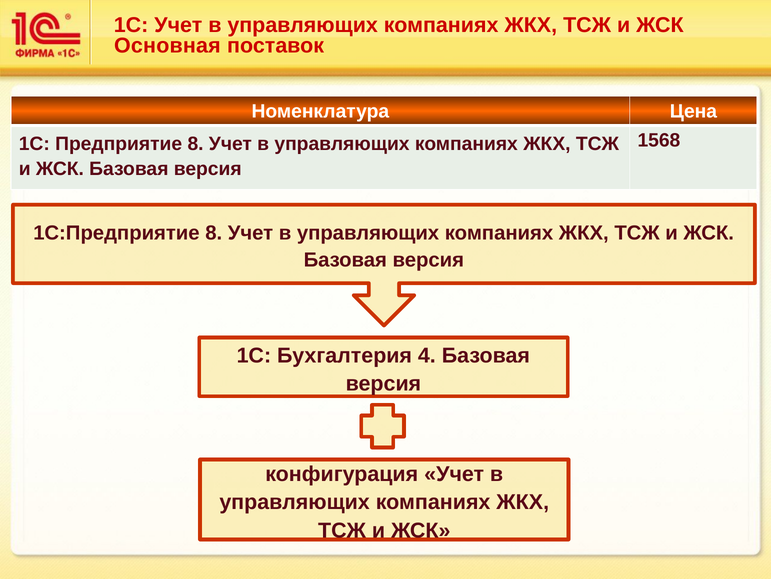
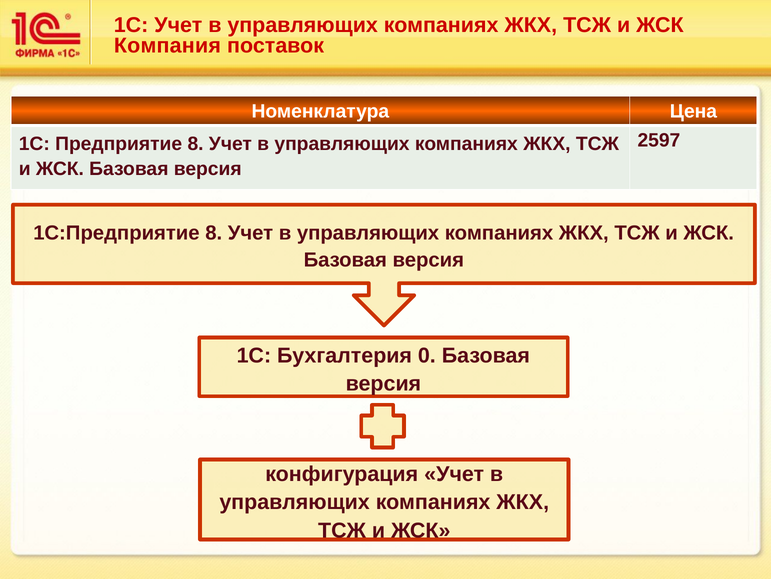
Основная: Основная -> Компания
1568: 1568 -> 2597
4: 4 -> 0
